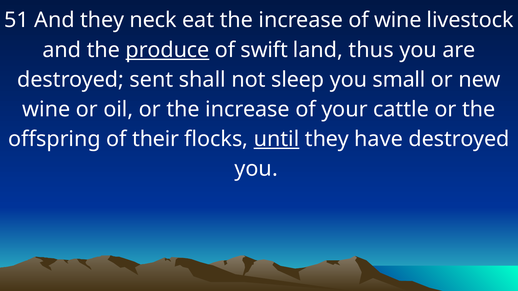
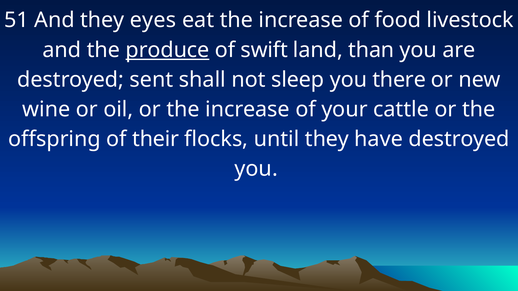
neck: neck -> eyes
of wine: wine -> food
thus: thus -> than
small: small -> there
until underline: present -> none
